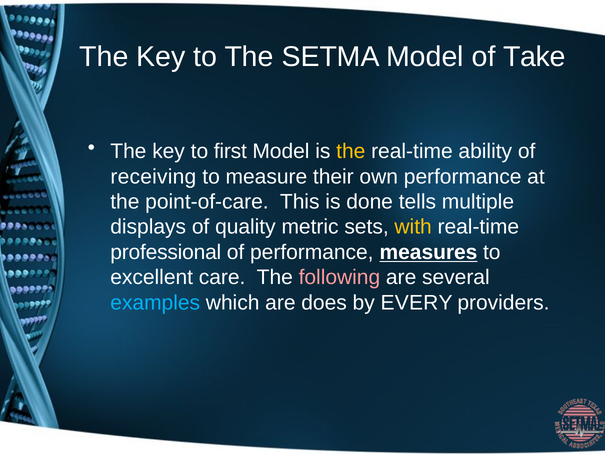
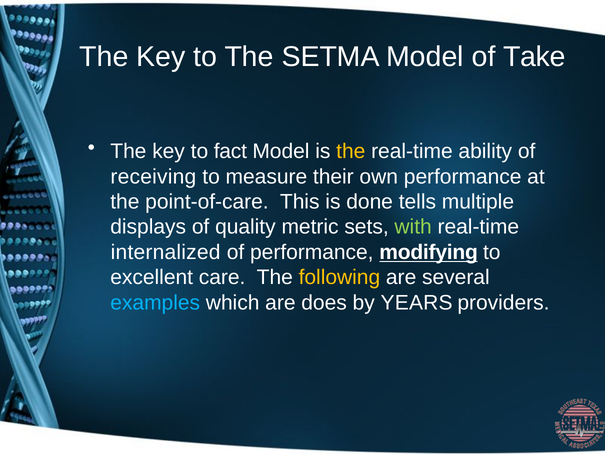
first: first -> fact
with colour: yellow -> light green
professional: professional -> internalized
measures: measures -> modifying
following colour: pink -> yellow
EVERY: EVERY -> YEARS
